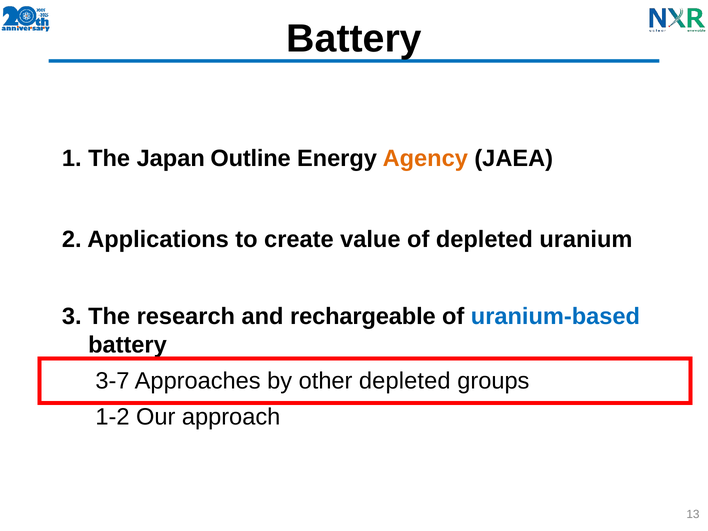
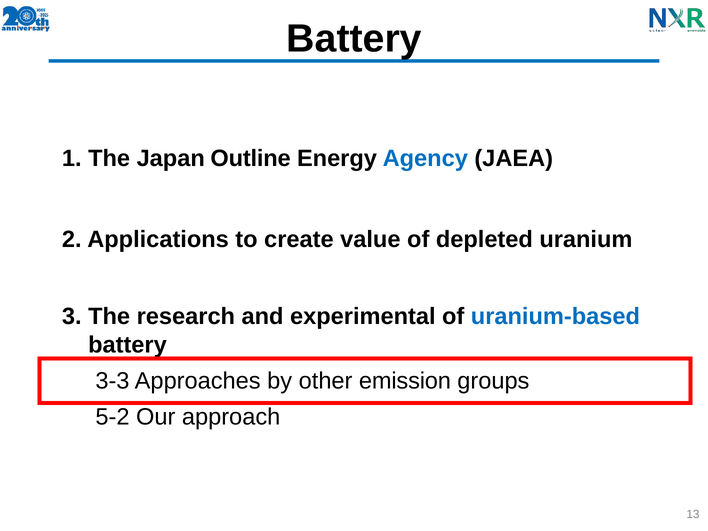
Agency colour: orange -> blue
rechargeable: rechargeable -> experimental
3-7: 3-7 -> 3-3
other depleted: depleted -> emission
1-2: 1-2 -> 5-2
